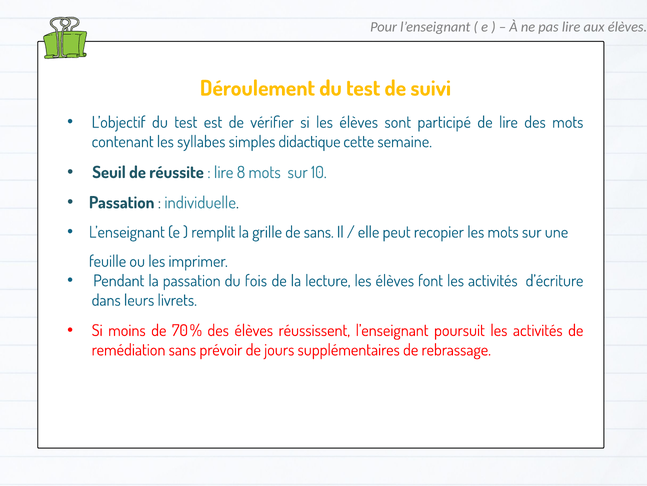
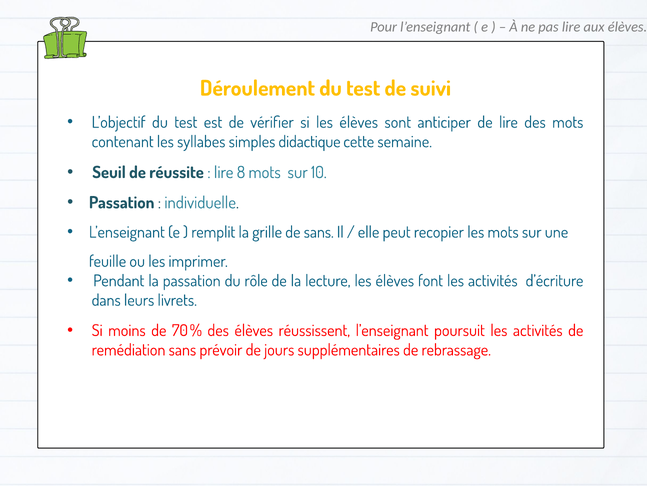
participé: participé -> anticiper
fois: fois -> rôle
